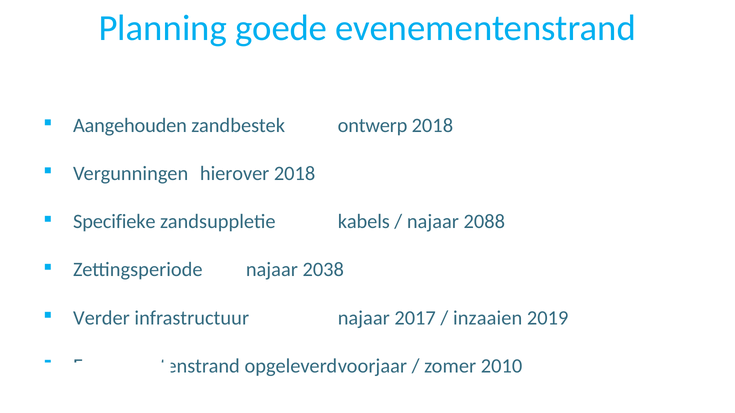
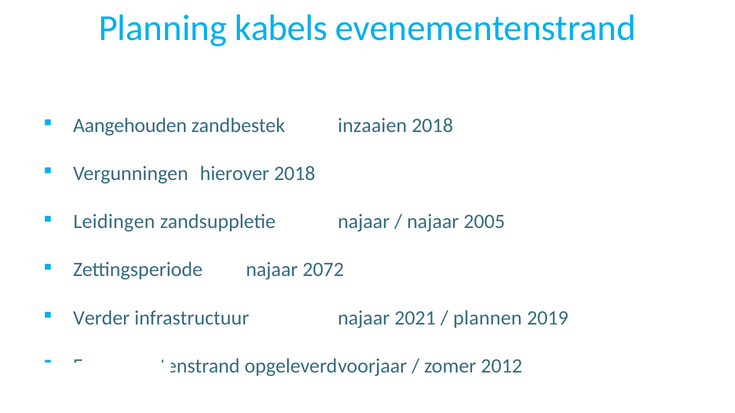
goede: goede -> kabels
ontwerp: ontwerp -> inzaaien
Specifieke: Specifieke -> Leidingen
zandsuppletie kabels: kabels -> najaar
2088: 2088 -> 2005
2038: 2038 -> 2072
2017: 2017 -> 2021
inzaaien: inzaaien -> plannen
2010: 2010 -> 2012
